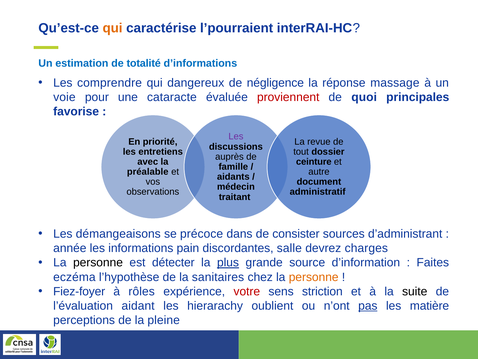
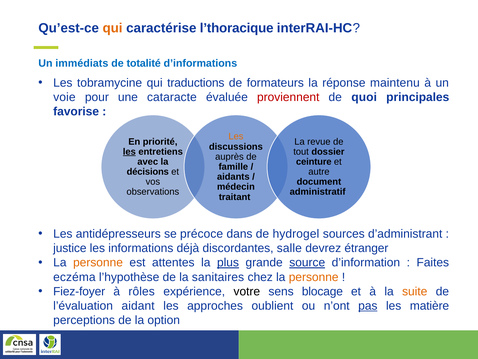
l’pourraient: l’pourraient -> l’thoracique
estimation: estimation -> immédiats
comprendre: comprendre -> tobramycine
dangereux: dangereux -> traductions
négligence: négligence -> formateurs
massage: massage -> maintenu
Les at (236, 136) colour: purple -> orange
les at (129, 151) underline: none -> present
préalable: préalable -> décisions
démangeaisons: démangeaisons -> antidépresseurs
consister: consister -> hydrogel
année: année -> justice
pain: pain -> déjà
charges: charges -> étranger
personne at (98, 262) colour: black -> orange
détecter: détecter -> attentes
source underline: none -> present
votre colour: red -> black
striction: striction -> blocage
suite colour: black -> orange
hierarachy: hierarachy -> approches
pleine: pleine -> option
